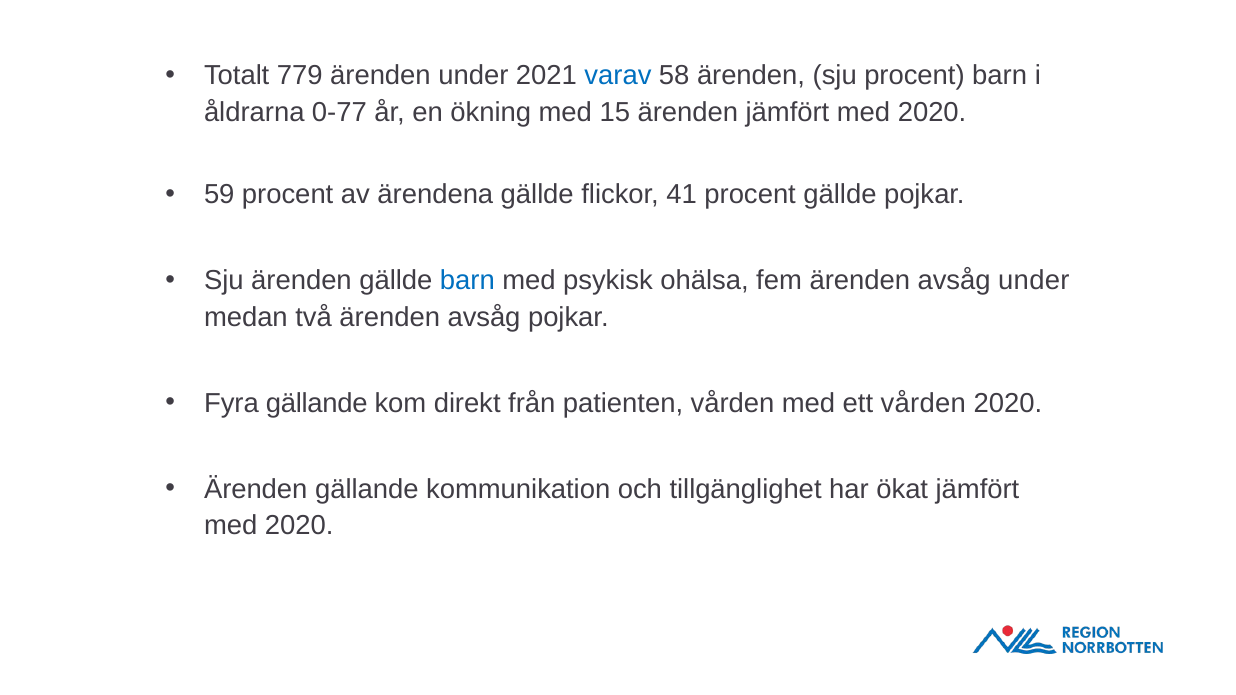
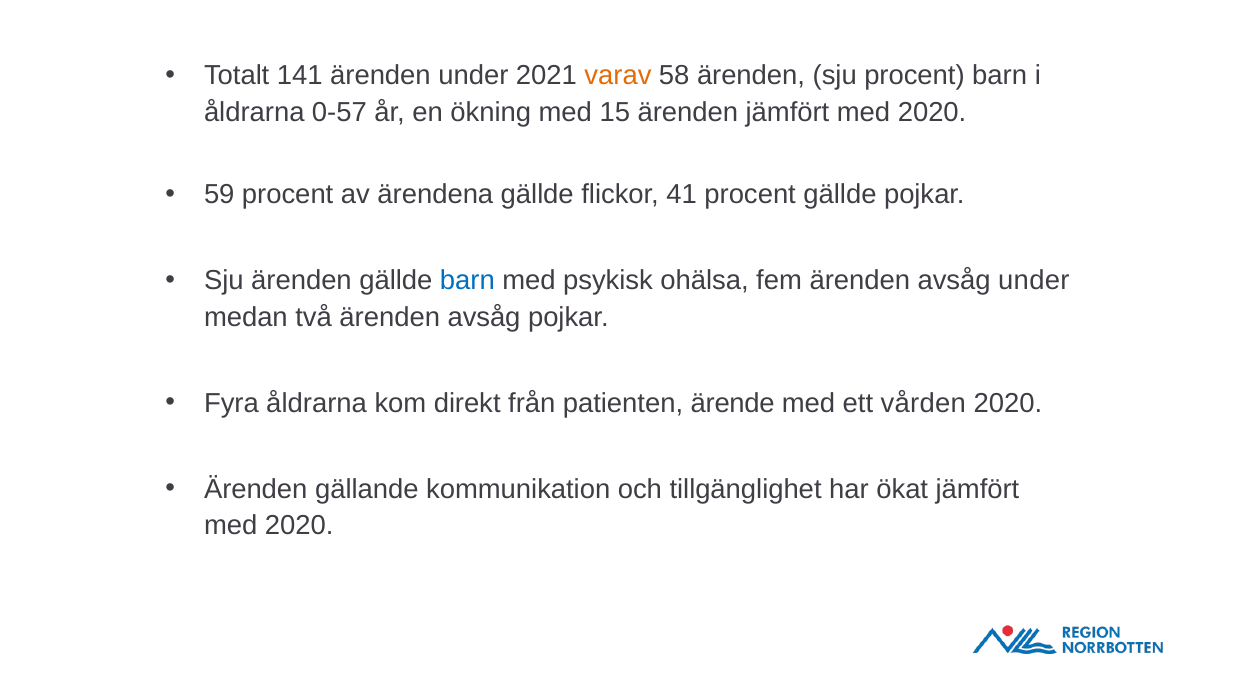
779: 779 -> 141
varav colour: blue -> orange
0-77: 0-77 -> 0-57
Fyra gällande: gällande -> åldrarna
patienten vården: vården -> ärende
